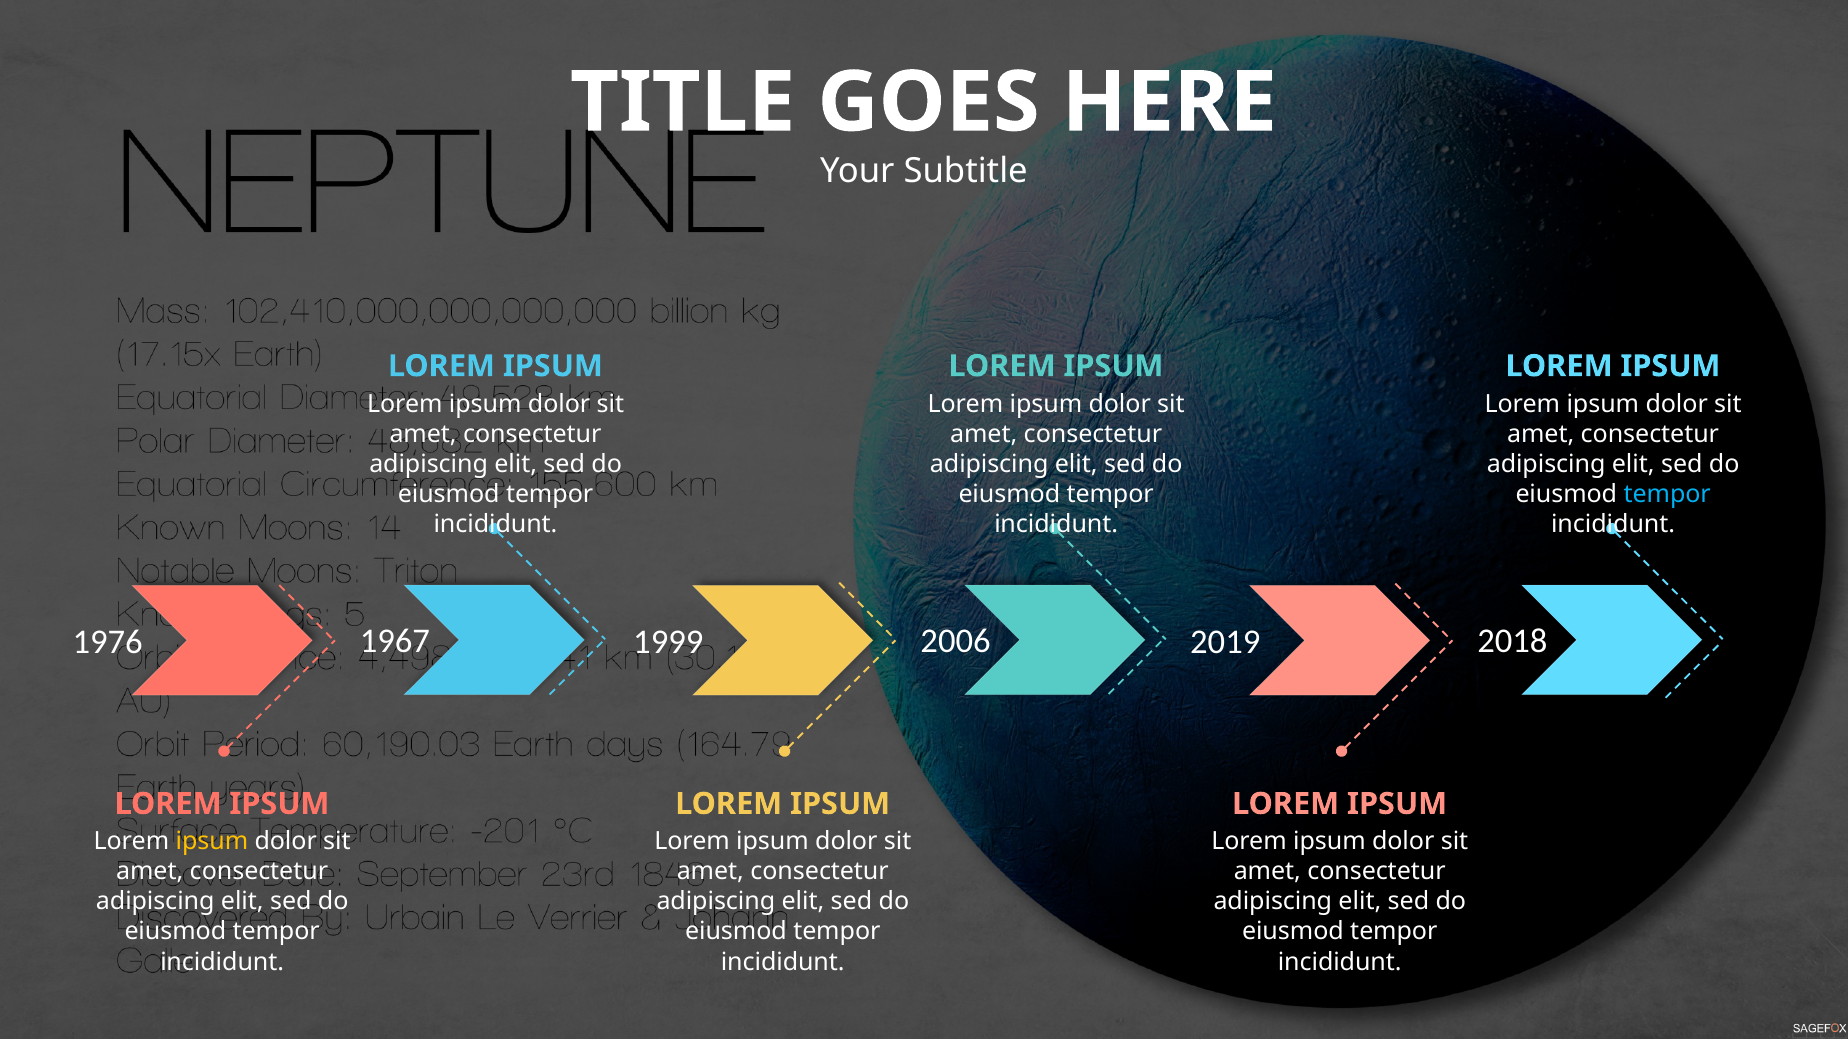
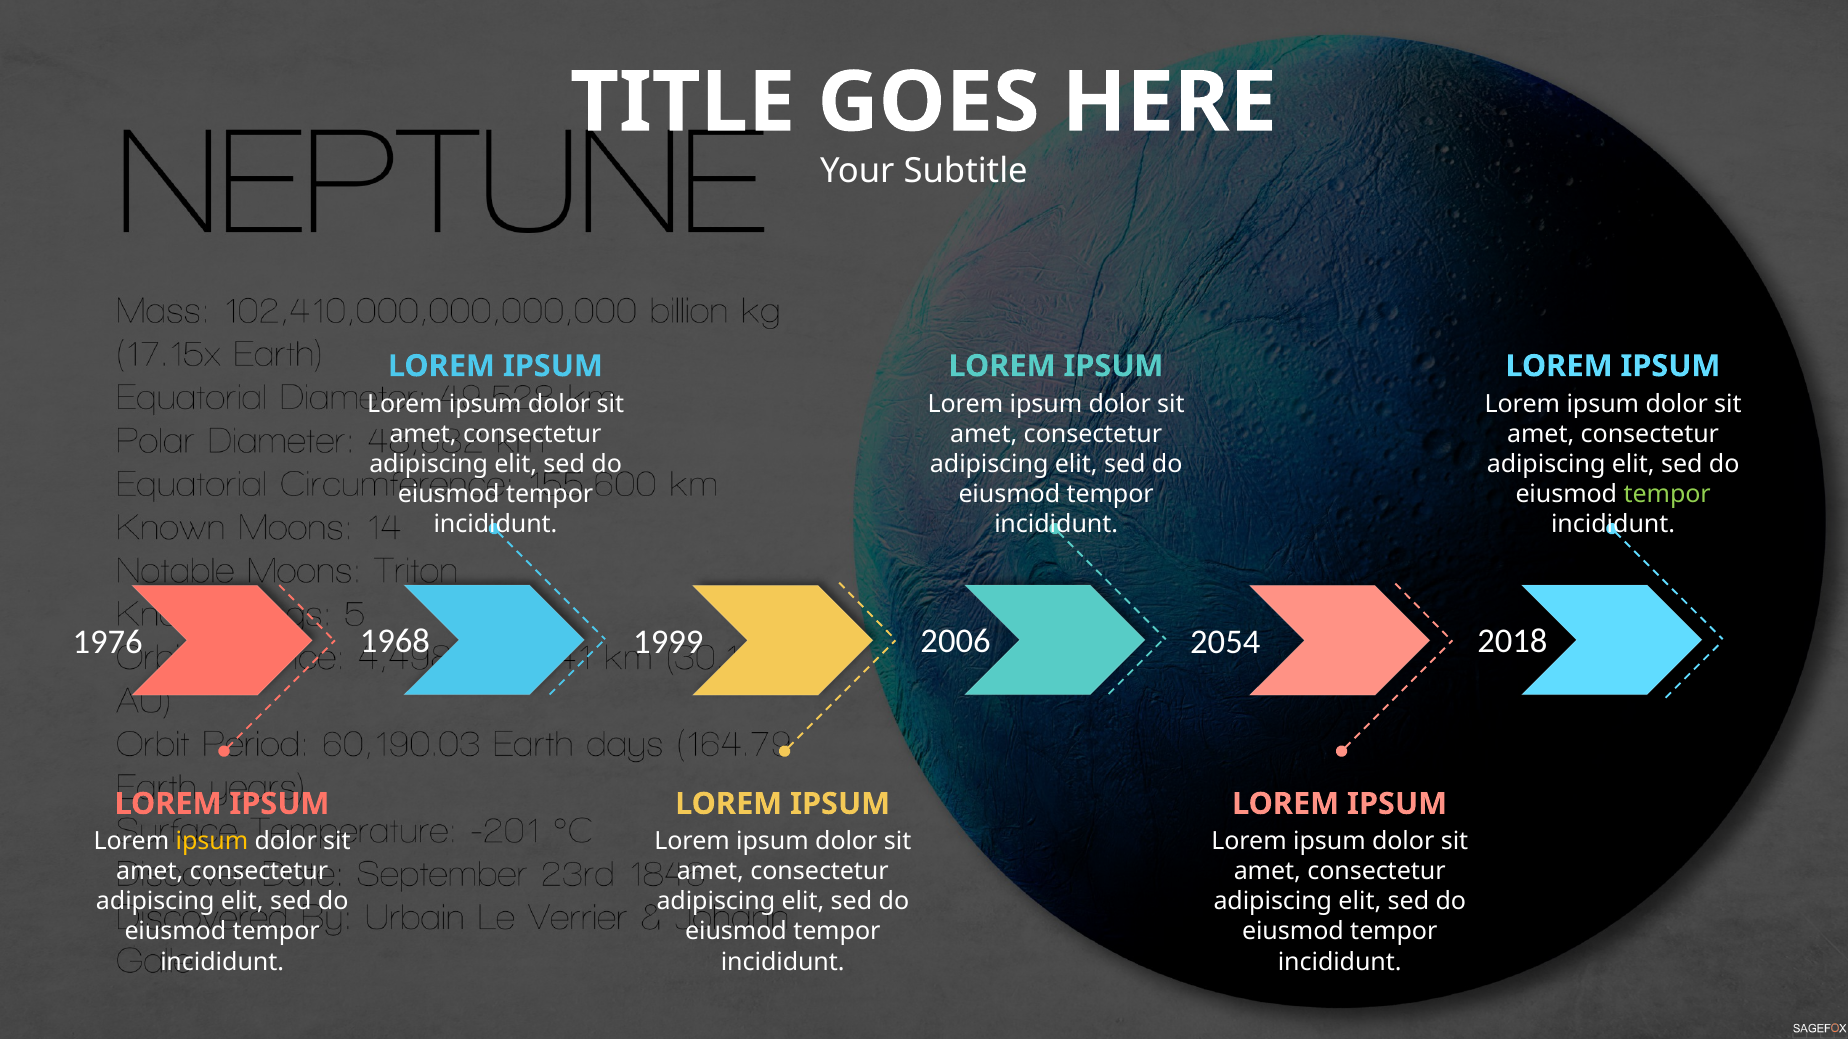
tempor at (1667, 494) colour: light blue -> light green
1967: 1967 -> 1968
2019: 2019 -> 2054
